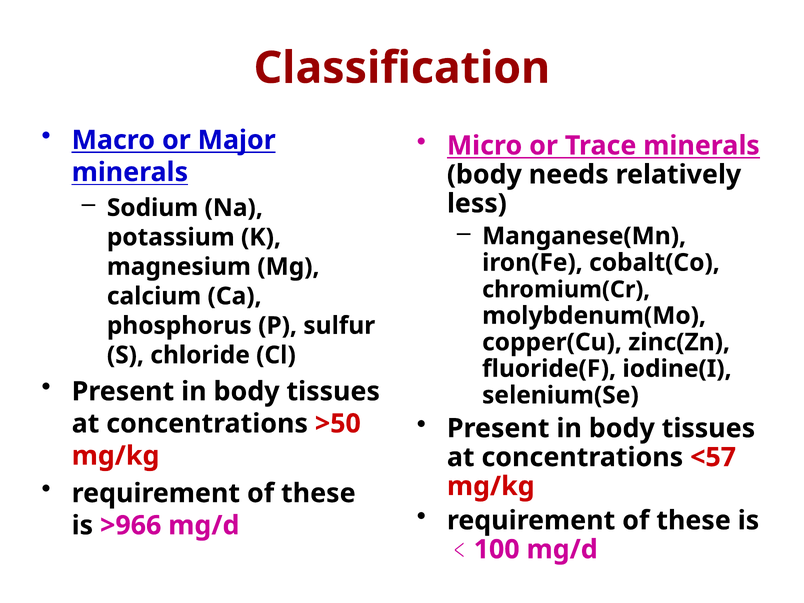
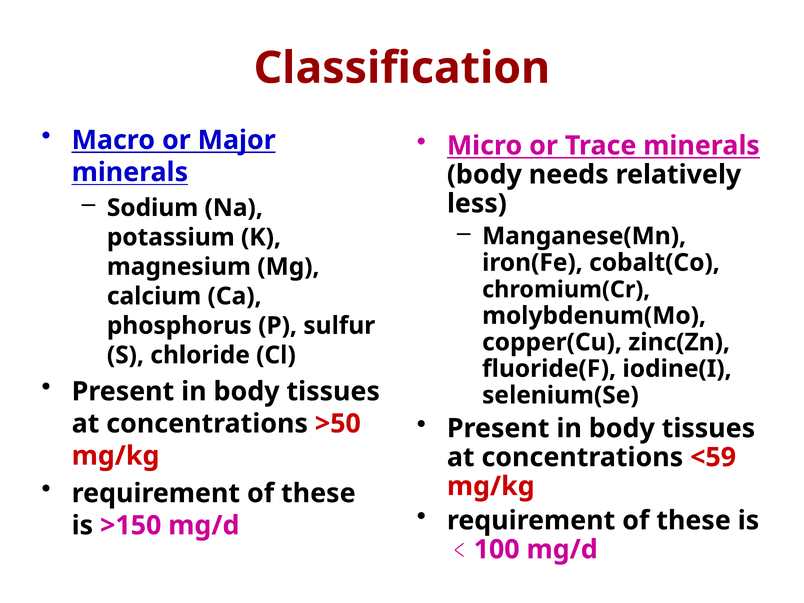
<57: <57 -> <59
>966: >966 -> >150
